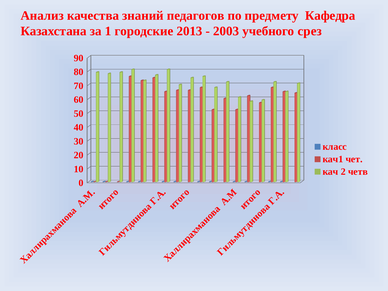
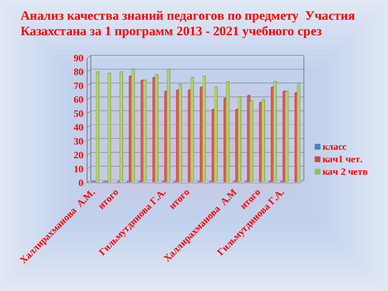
Кафедра: Кафедра -> Участия
городские: городские -> программ
2003: 2003 -> 2021
